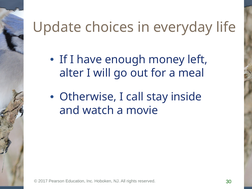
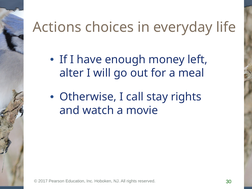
Update: Update -> Actions
stay inside: inside -> rights
